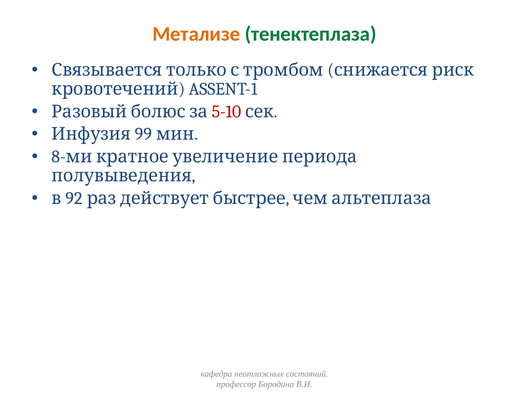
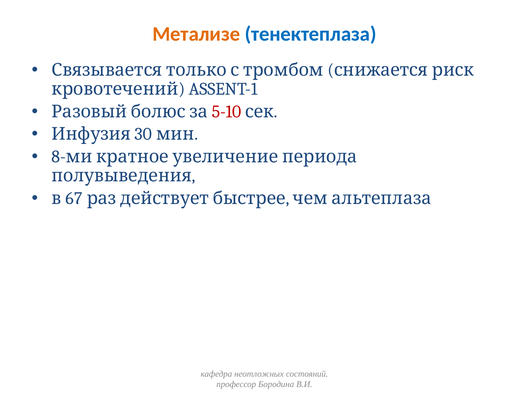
тенектеплаза colour: green -> blue
99: 99 -> 30
92: 92 -> 67
